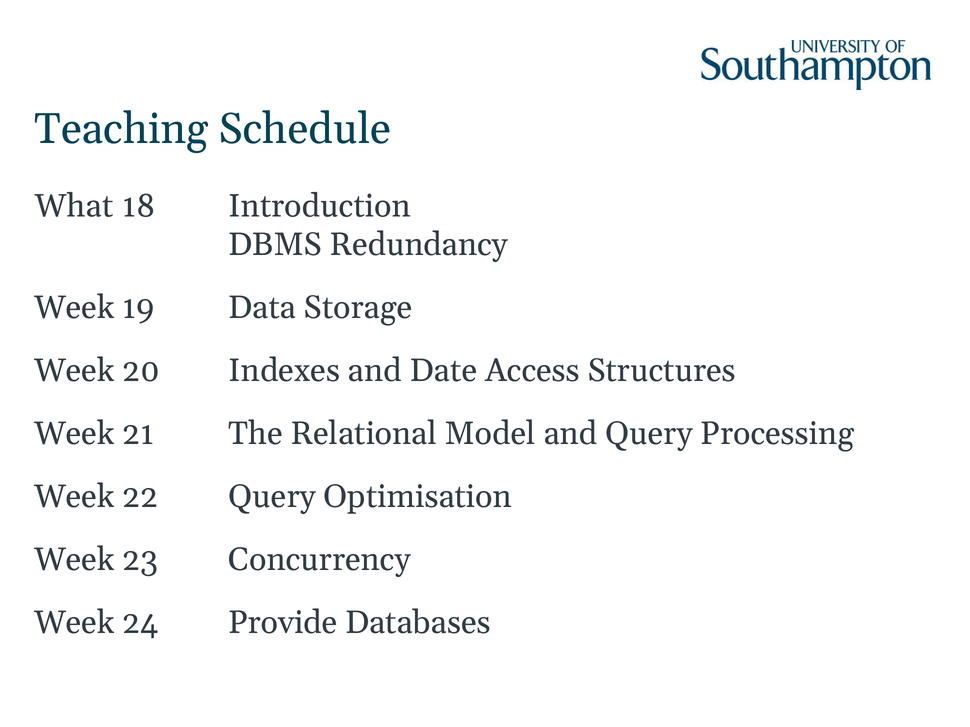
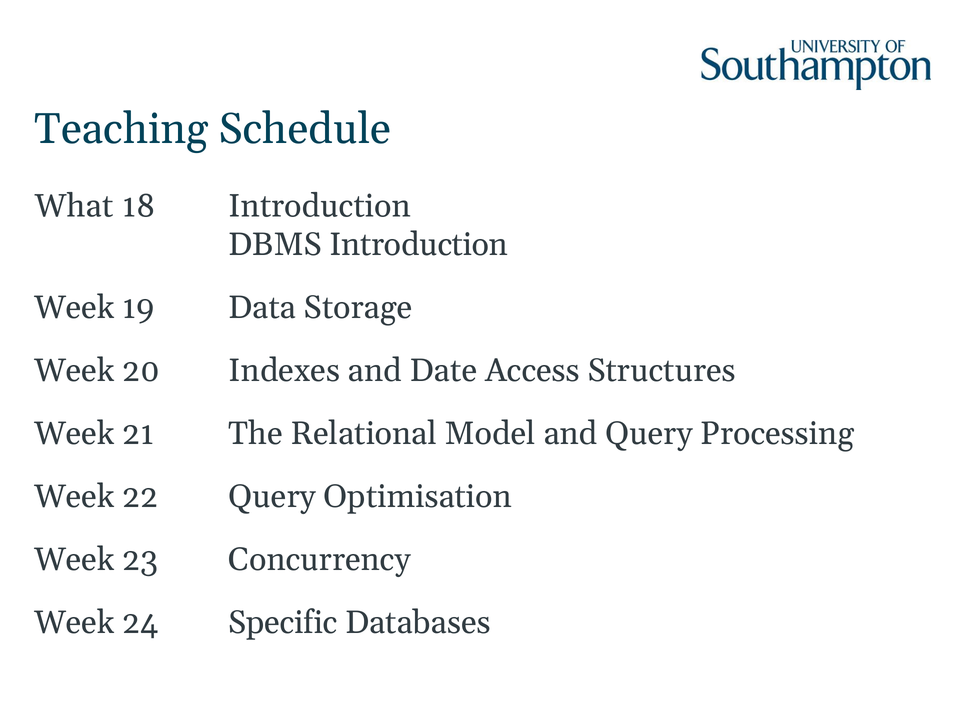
DBMS Redundancy: Redundancy -> Introduction
Provide: Provide -> Specific
